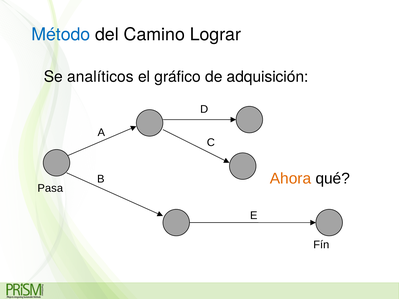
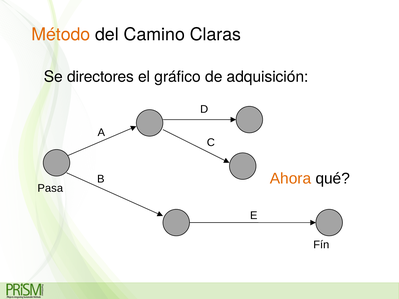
Método colour: blue -> orange
Lograr: Lograr -> Claras
analíticos: analíticos -> directores
